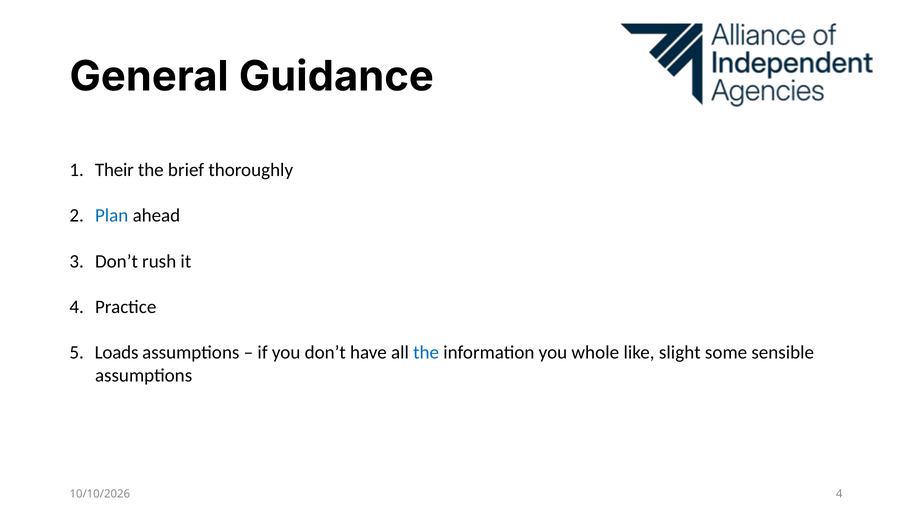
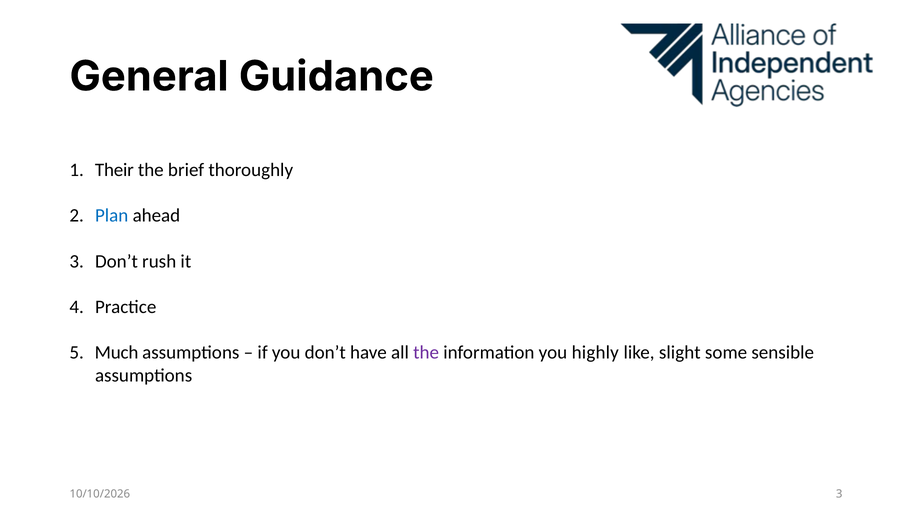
Loads: Loads -> Much
the at (426, 352) colour: blue -> purple
whole: whole -> highly
4 at (839, 494): 4 -> 3
